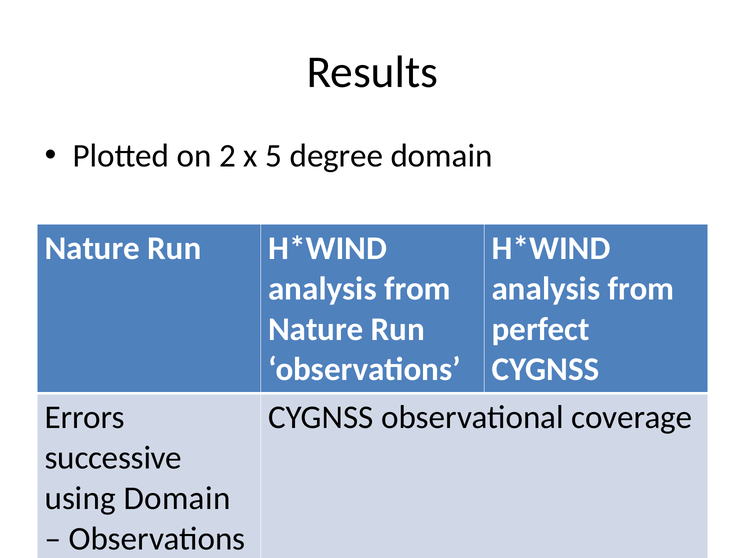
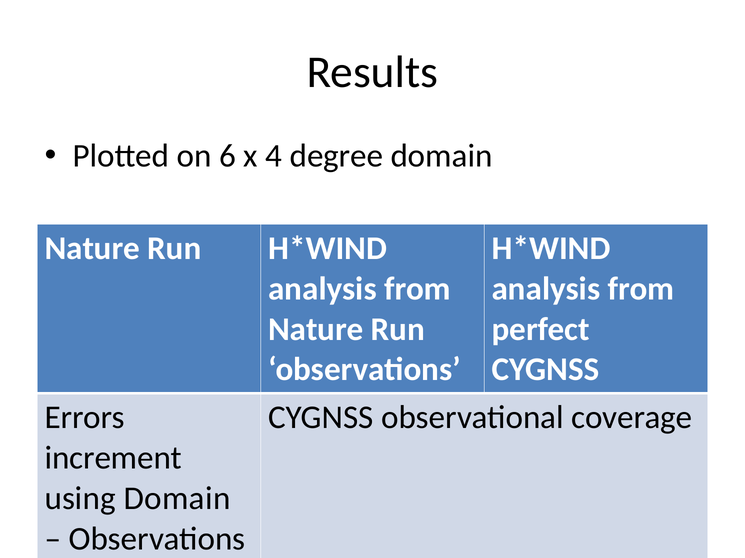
2: 2 -> 6
5: 5 -> 4
successive: successive -> increment
